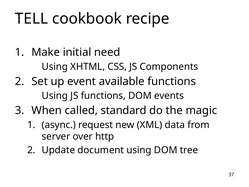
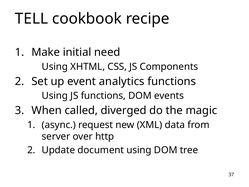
available: available -> analytics
standard: standard -> diverged
